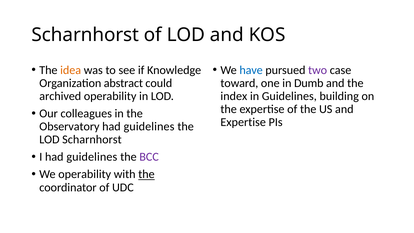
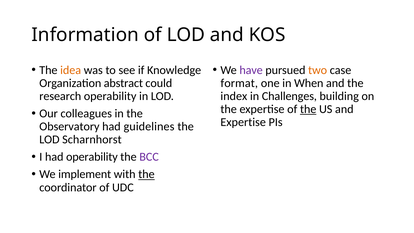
Scharnhorst at (85, 35): Scharnhorst -> Information
have colour: blue -> purple
two colour: purple -> orange
toward: toward -> format
Dumb: Dumb -> When
archived: archived -> research
in Guidelines: Guidelines -> Challenges
the at (308, 109) underline: none -> present
I had guidelines: guidelines -> operability
We operability: operability -> implement
